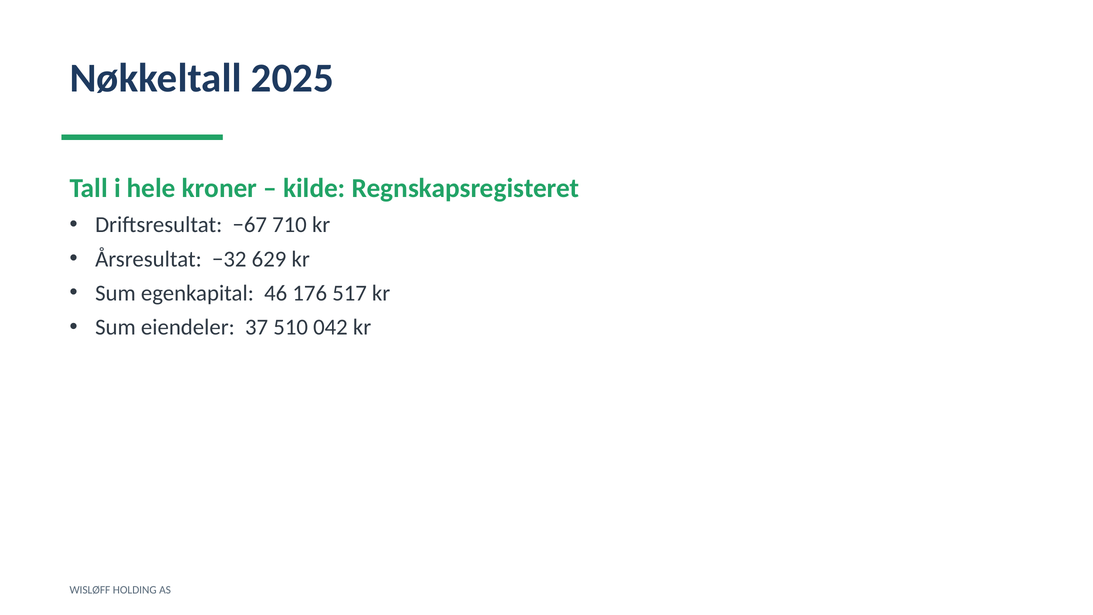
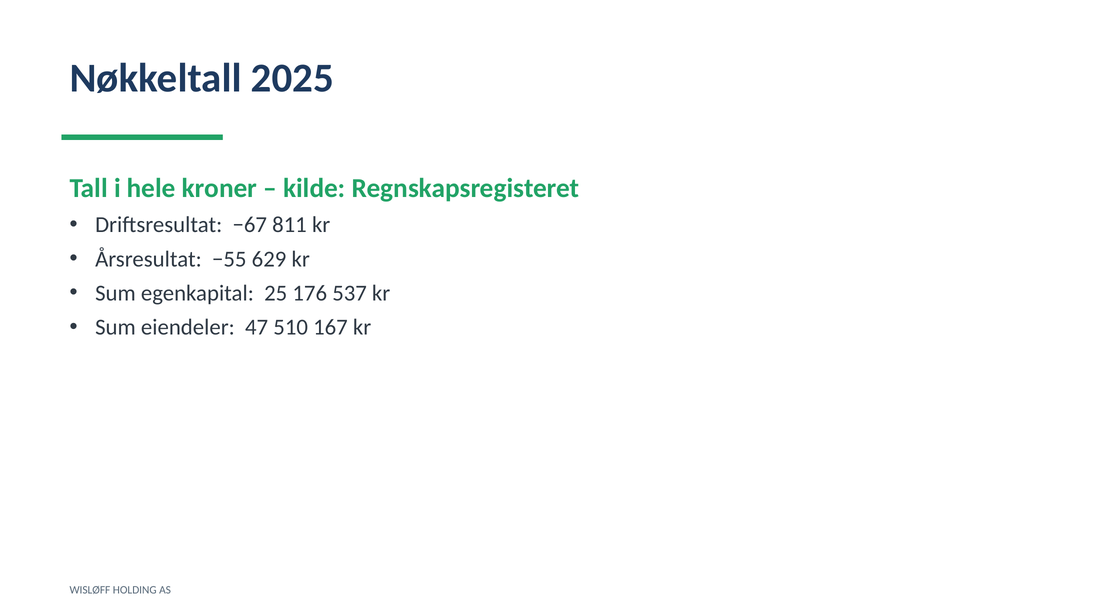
710: 710 -> 811
−32: −32 -> −55
46: 46 -> 25
517: 517 -> 537
37: 37 -> 47
042: 042 -> 167
